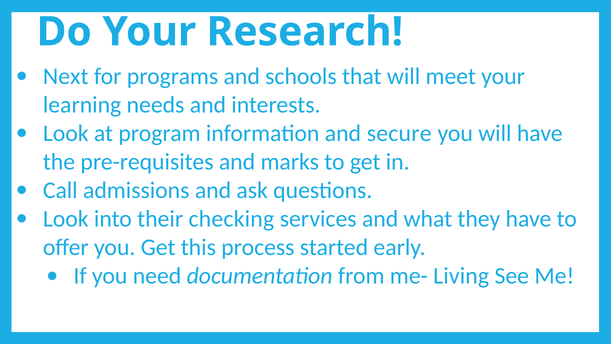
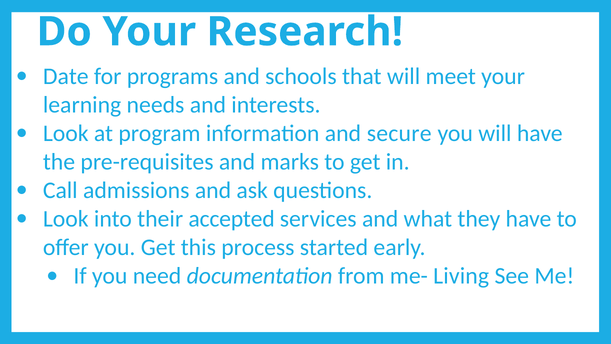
Next: Next -> Date
checking: checking -> accepted
